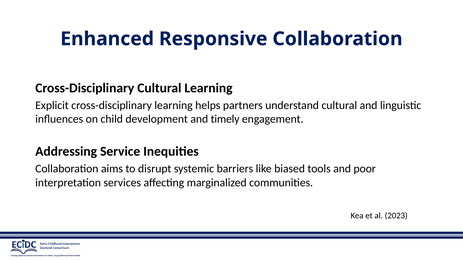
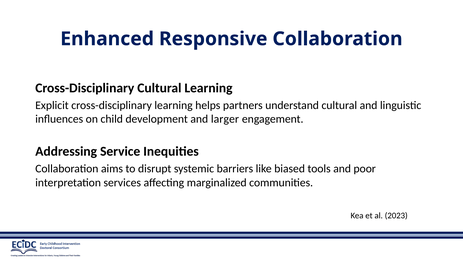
timely: timely -> larger
